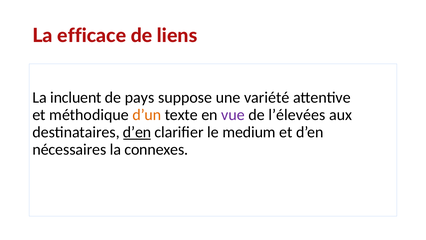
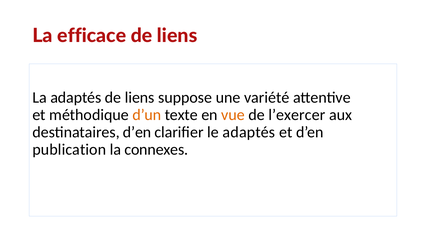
La incluent: incluent -> adaptés
pays at (140, 98): pays -> liens
vue colour: purple -> orange
l’élevées: l’élevées -> l’exercer
d’en at (137, 132) underline: present -> none
le medium: medium -> adaptés
nécessaires: nécessaires -> publication
